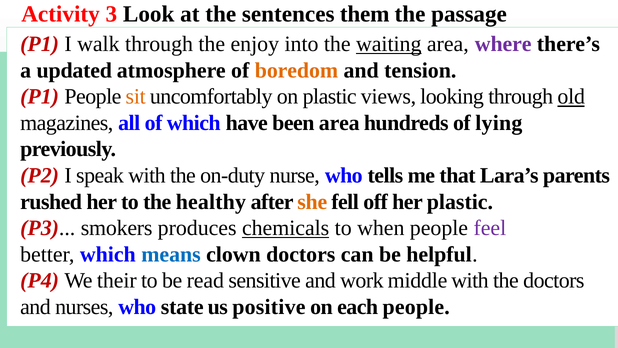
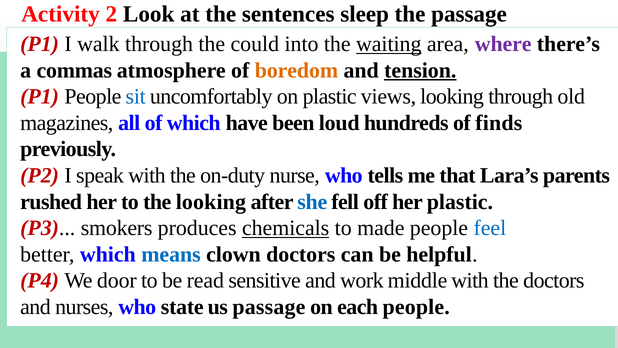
3: 3 -> 2
them: them -> sleep
enjoy: enjoy -> could
updated: updated -> commas
tension underline: none -> present
sit colour: orange -> blue
old underline: present -> none
been area: area -> loud
lying: lying -> finds
the healthy: healthy -> looking
she colour: orange -> blue
when: when -> made
feel colour: purple -> blue
their: their -> door
us positive: positive -> passage
